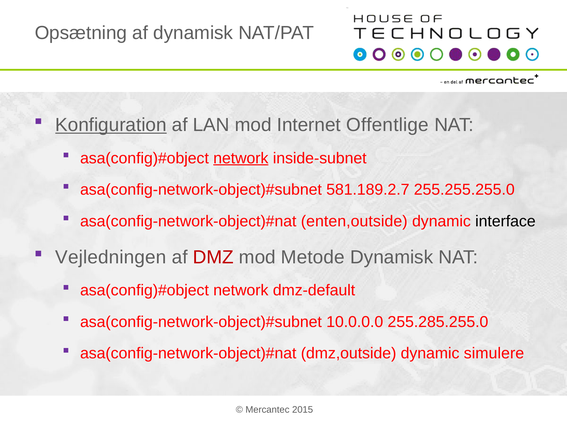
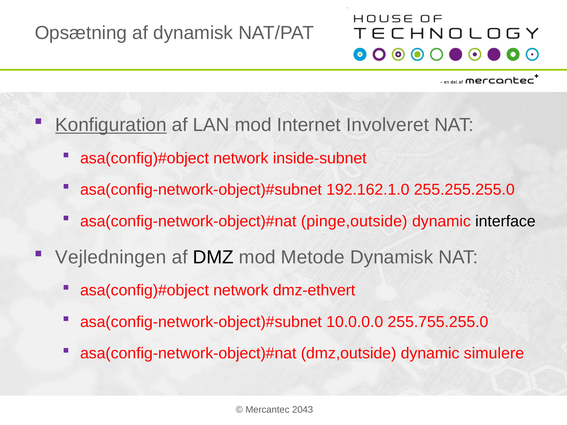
Offentlige: Offentlige -> Involveret
network at (241, 158) underline: present -> none
581.189.2.7: 581.189.2.7 -> 192.162.1.0
enten,outside: enten,outside -> pinge,outside
DMZ colour: red -> black
dmz-default: dmz-default -> dmz-ethvert
255.285.255.0: 255.285.255.0 -> 255.755.255.0
2015: 2015 -> 2043
